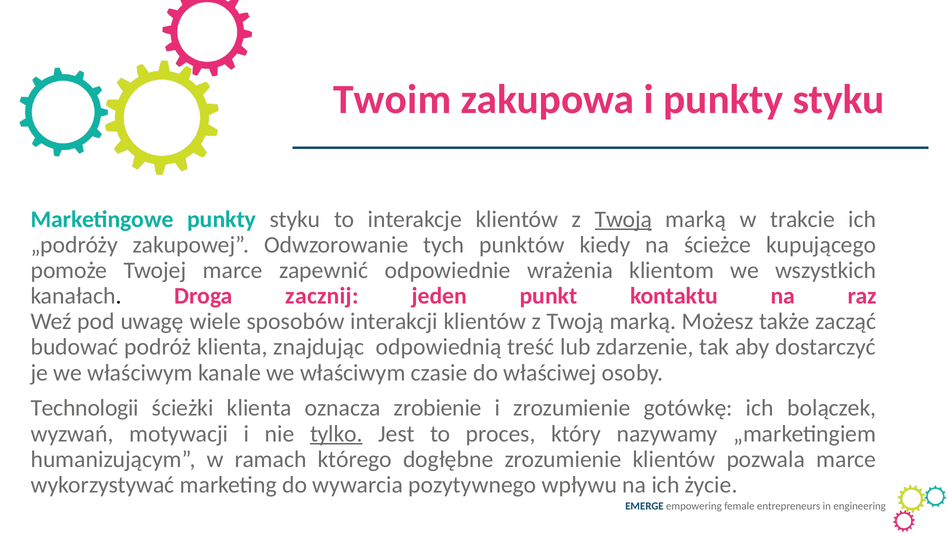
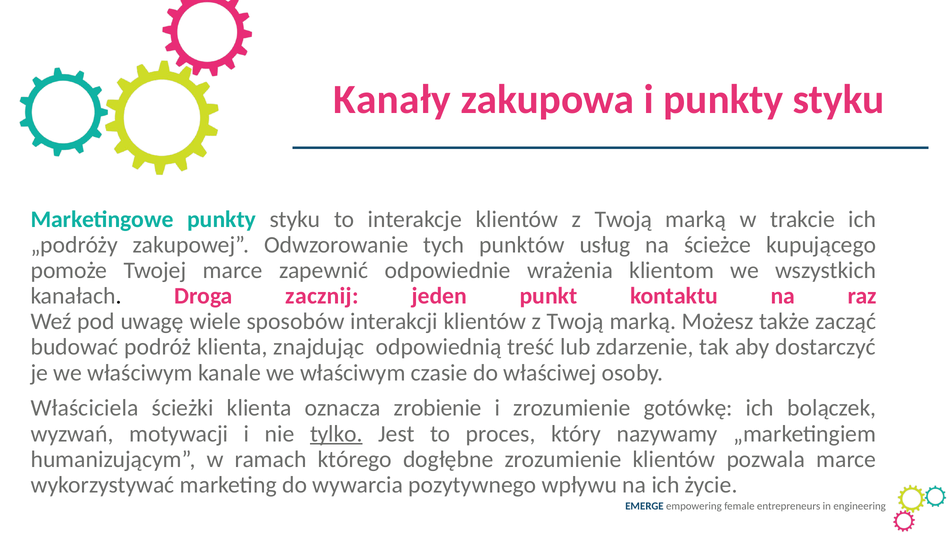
Twoim: Twoim -> Kanały
Twoją at (623, 219) underline: present -> none
kiedy: kiedy -> usług
Technologii: Technologii -> Właściciela
